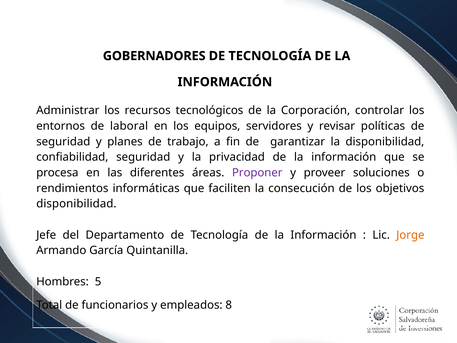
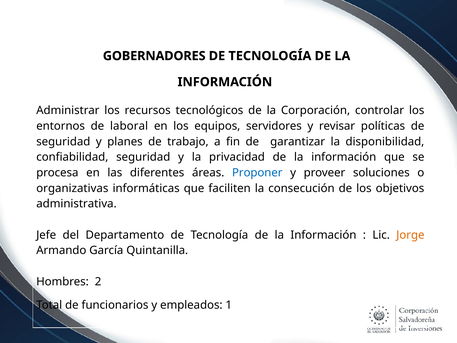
Proponer colour: purple -> blue
rendimientos: rendimientos -> organizativas
disponibilidad at (76, 204): disponibilidad -> administrativa
5: 5 -> 2
8: 8 -> 1
